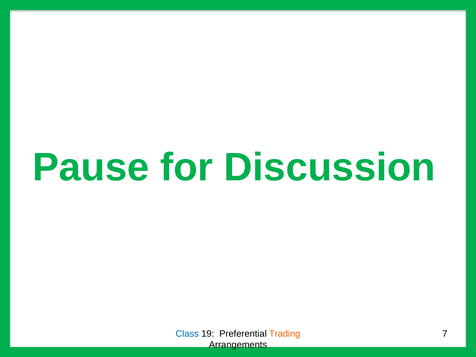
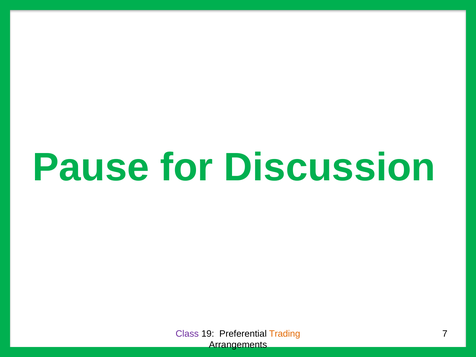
Class colour: blue -> purple
